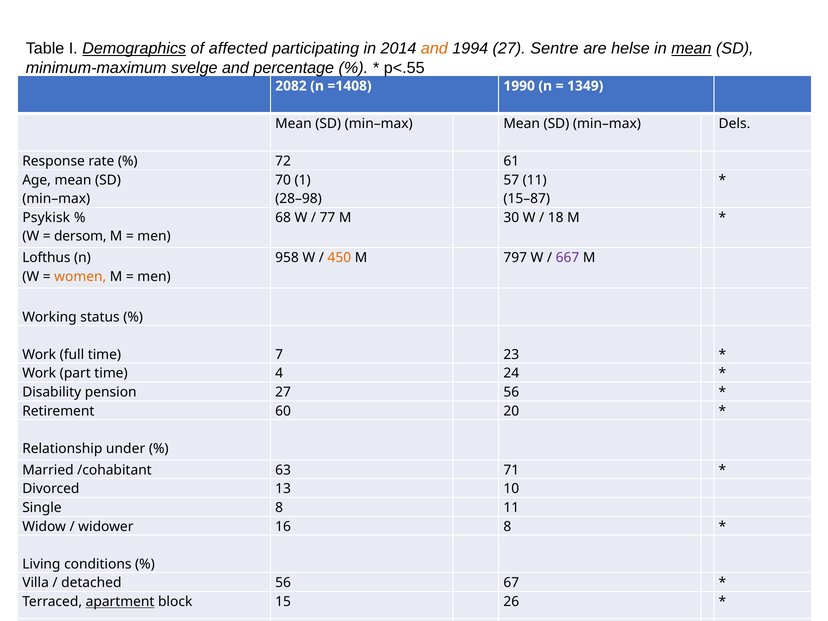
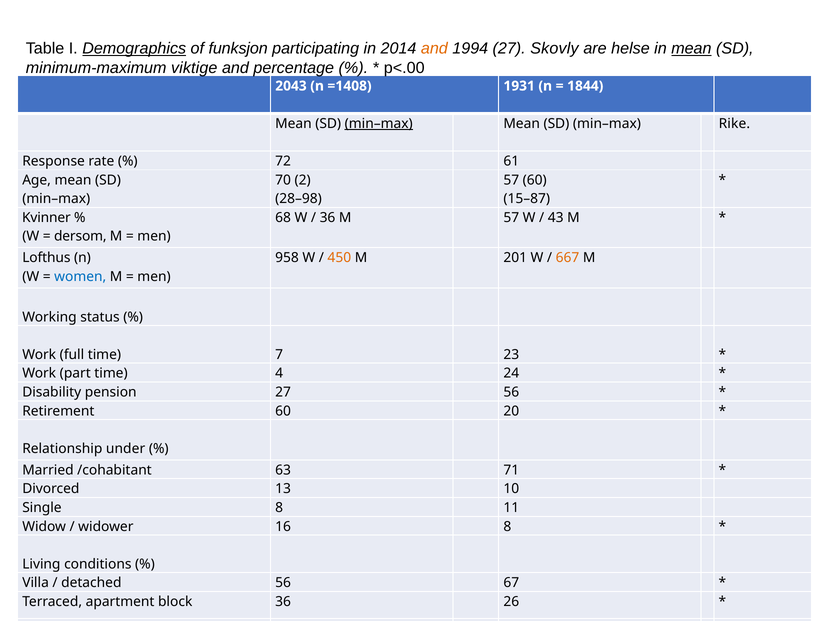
affected: affected -> funksjon
Sentre: Sentre -> Skovly
svelge: svelge -> viktige
p<.55: p<.55 -> p<.00
2082: 2082 -> 2043
1990: 1990 -> 1931
1349: 1349 -> 1844
min–max at (379, 124) underline: none -> present
Dels: Dels -> Rike
1: 1 -> 2
57 11: 11 -> 60
Psykisk: Psykisk -> Kvinner
77 at (328, 218): 77 -> 36
M 30: 30 -> 57
18: 18 -> 43
797: 797 -> 201
667 colour: purple -> orange
women colour: orange -> blue
apartment underline: present -> none
block 15: 15 -> 36
